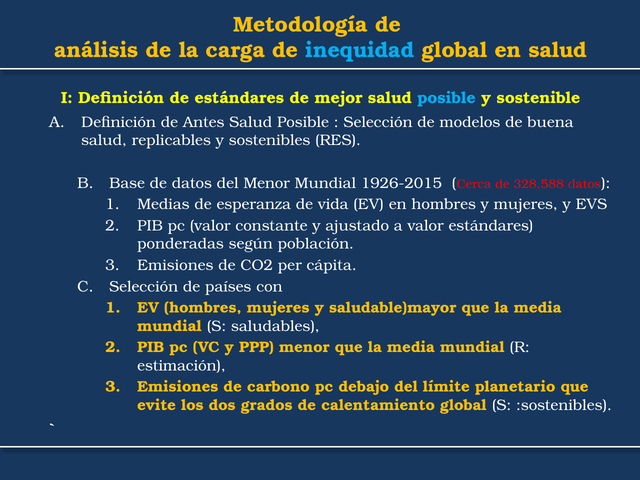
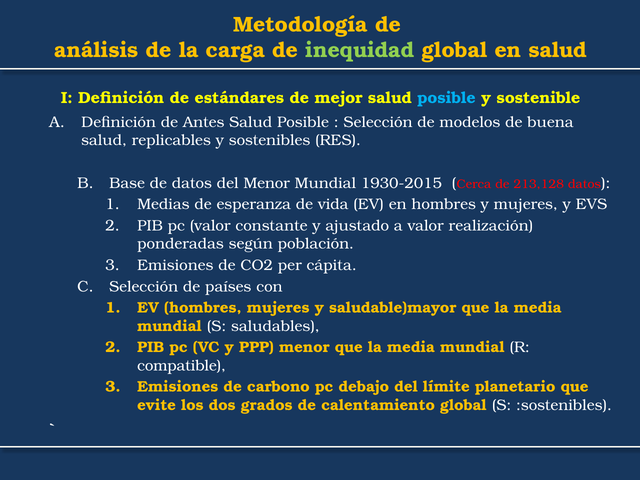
inequidad colour: light blue -> light green
1926-2015: 1926-2015 -> 1930-2015
328,588: 328,588 -> 213,128
valor estándares: estándares -> realización
estimación: estimación -> compatible
